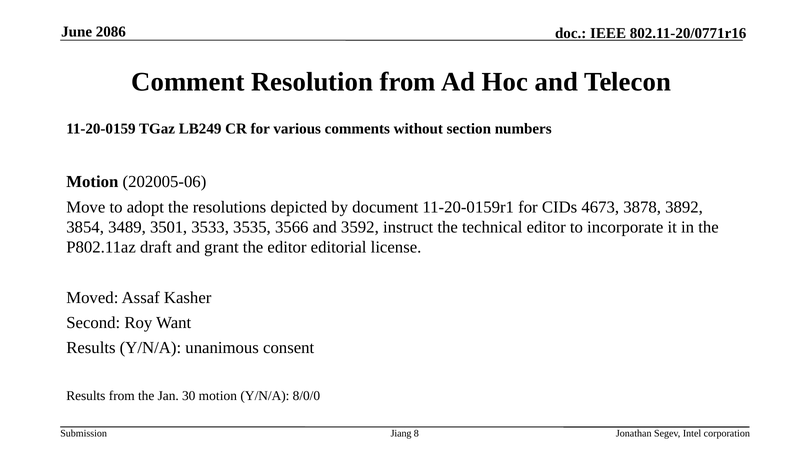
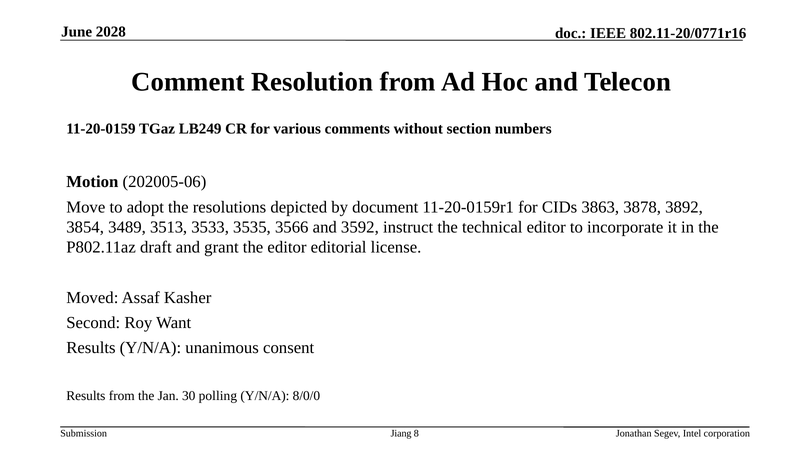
2086: 2086 -> 2028
4673: 4673 -> 3863
3501: 3501 -> 3513
30 motion: motion -> polling
